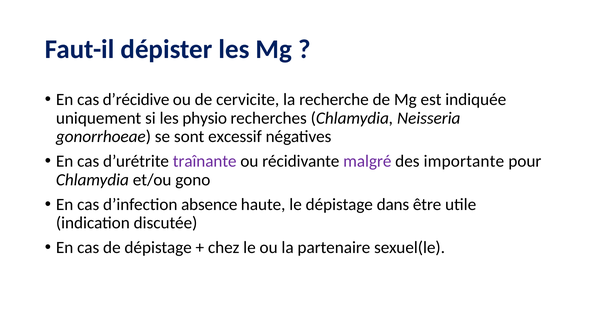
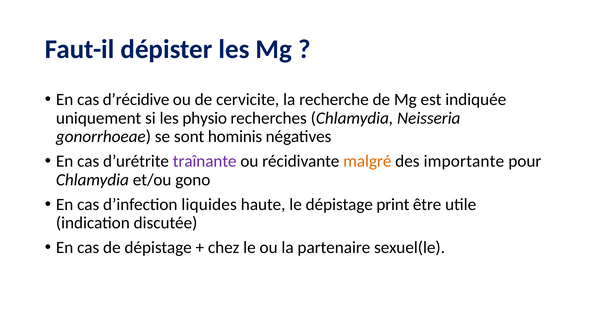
excessif: excessif -> hominis
malgré colour: purple -> orange
absence: absence -> liquides
dans: dans -> print
